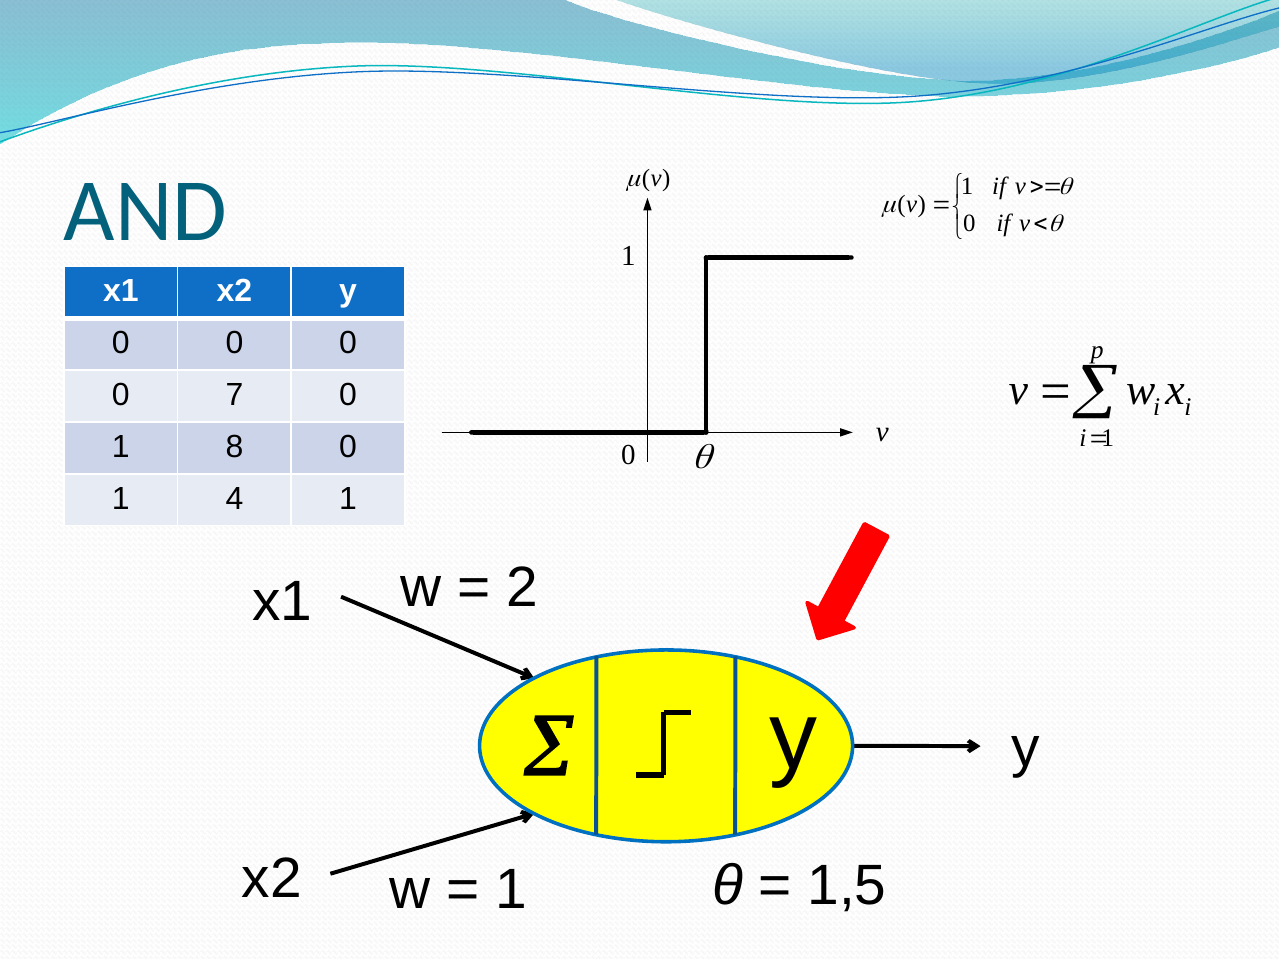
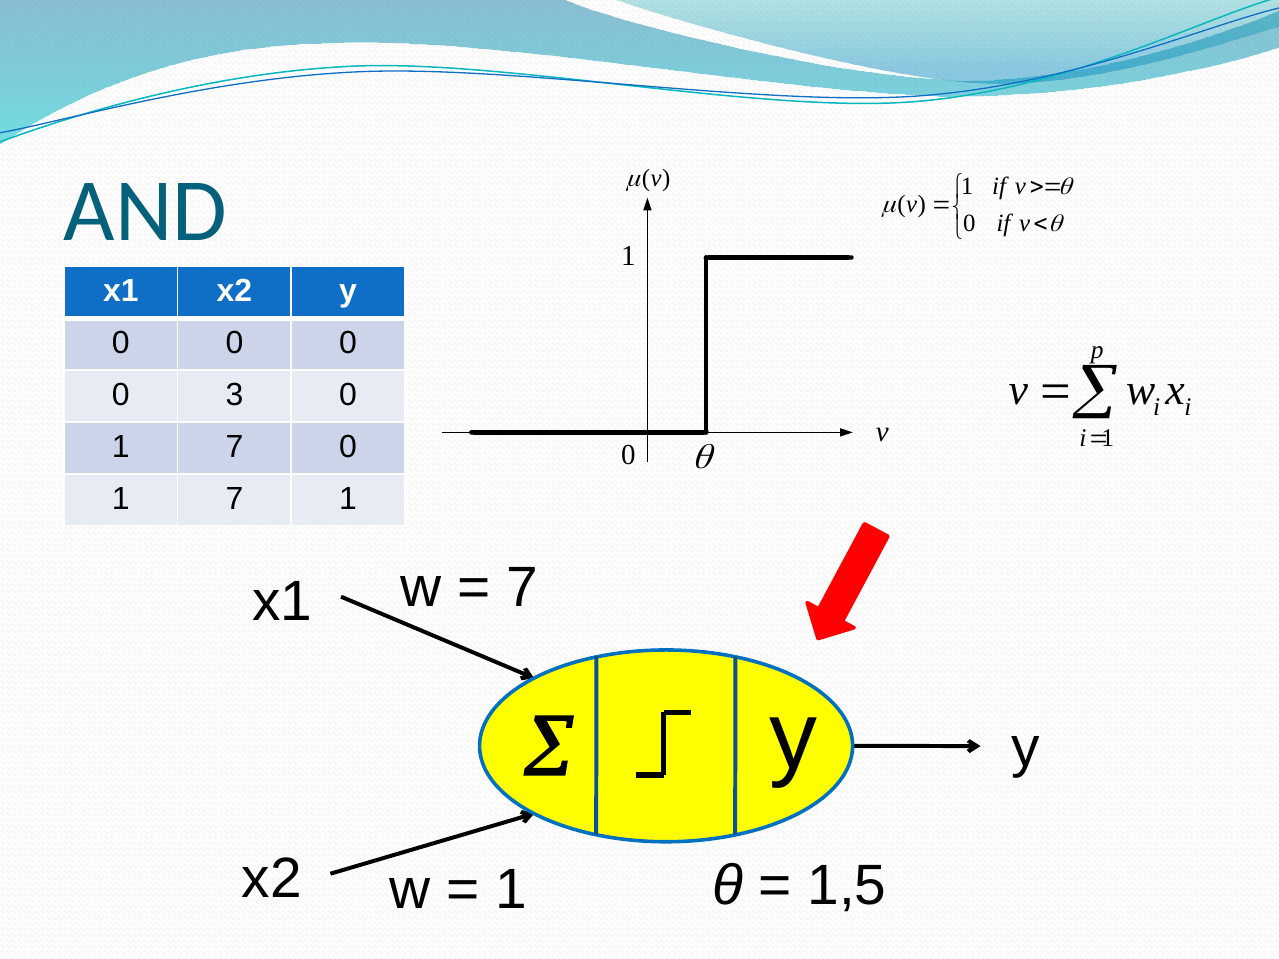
7: 7 -> 3
8 at (234, 447): 8 -> 7
4 at (234, 499): 4 -> 7
2 at (522, 588): 2 -> 7
